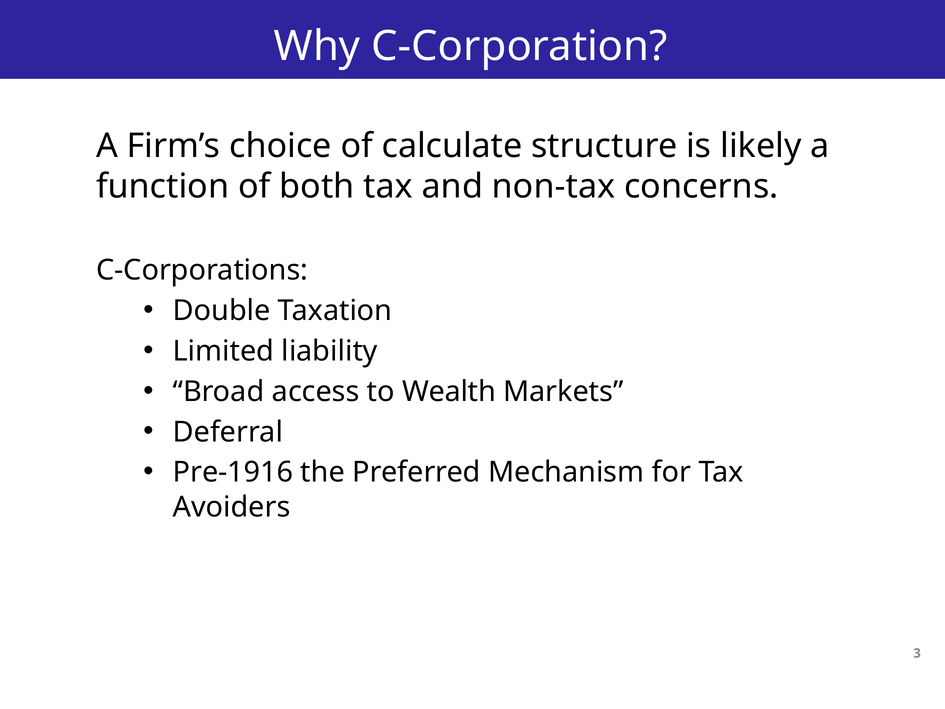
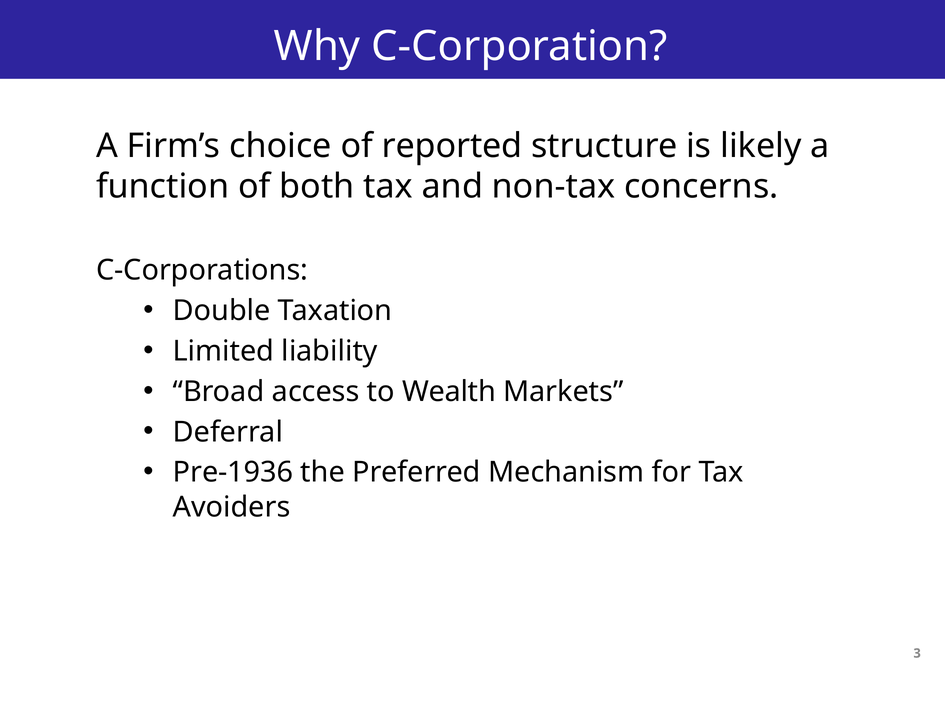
calculate: calculate -> reported
Pre-1916: Pre-1916 -> Pre-1936
